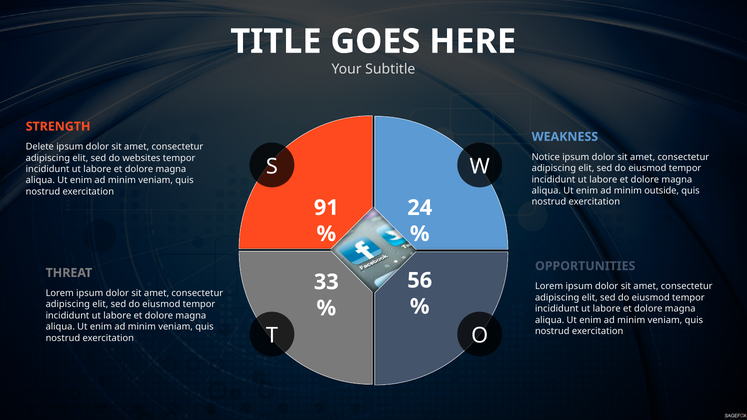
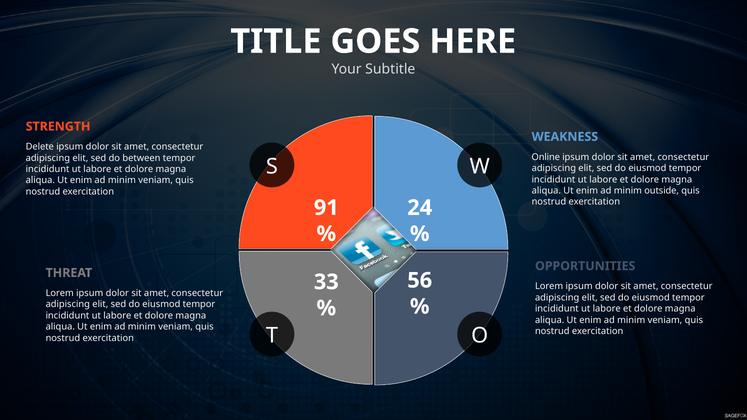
Notice: Notice -> Online
websites: websites -> between
